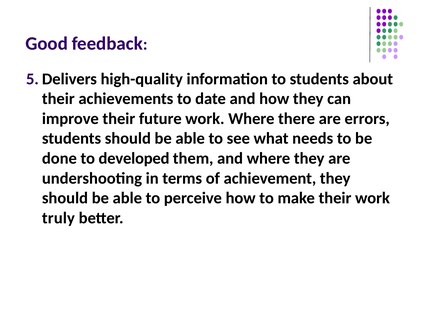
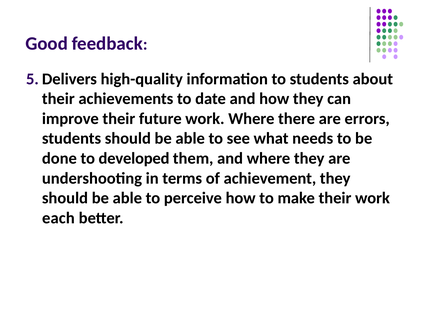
truly: truly -> each
